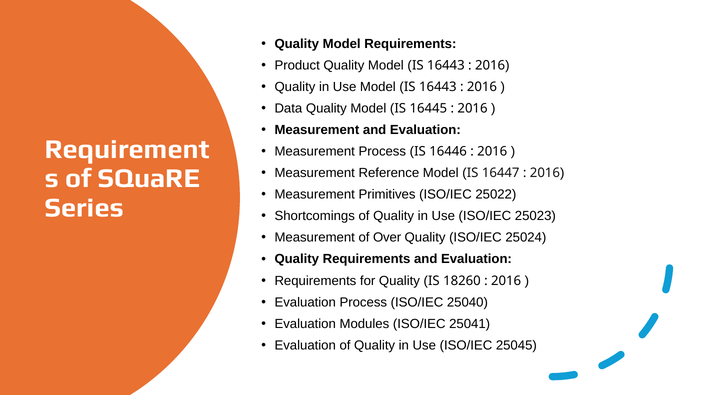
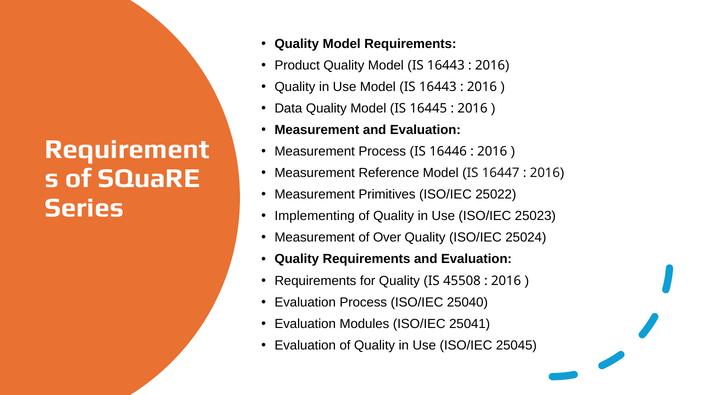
Shortcomings: Shortcomings -> Implementing
18260: 18260 -> 45508
